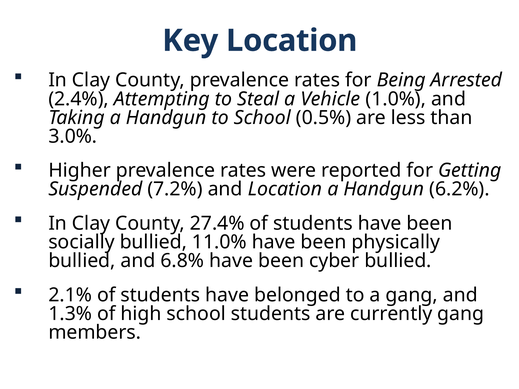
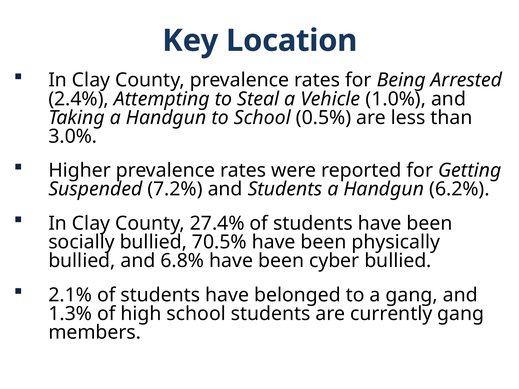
and Location: Location -> Students
11.0%: 11.0% -> 70.5%
